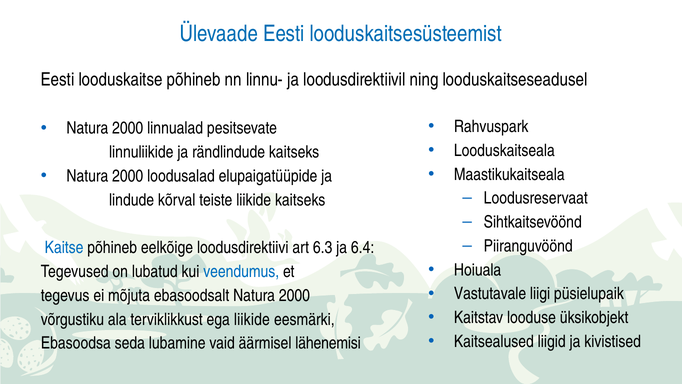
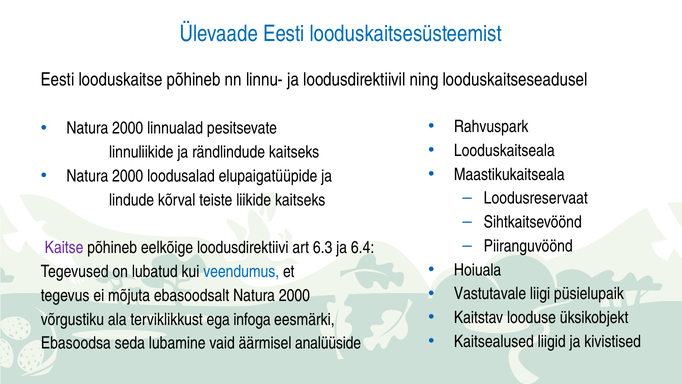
Kaitse colour: blue -> purple
ega liikide: liikide -> infoga
lähenemisi: lähenemisi -> analüüside
